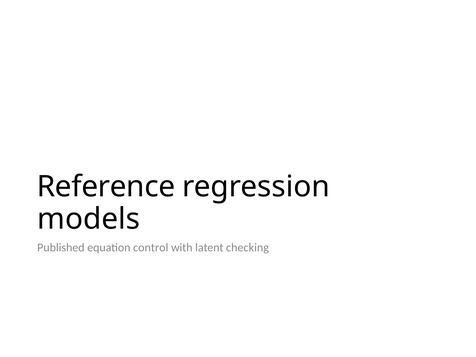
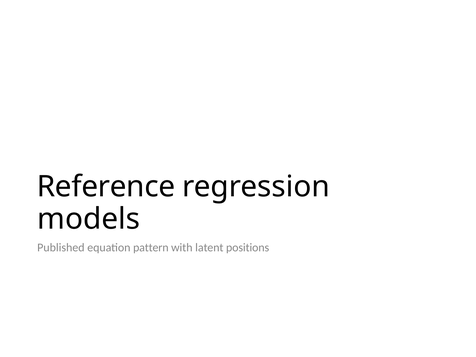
control: control -> pattern
checking: checking -> positions
